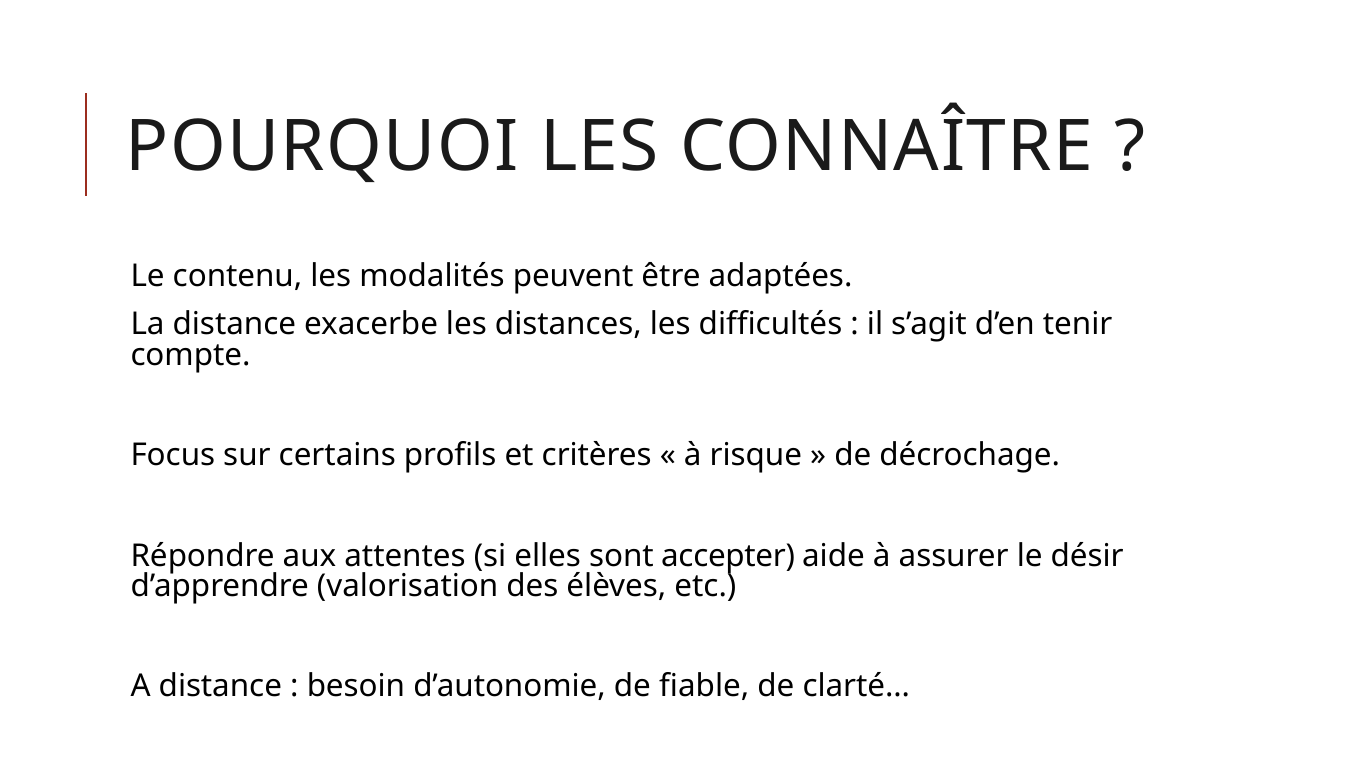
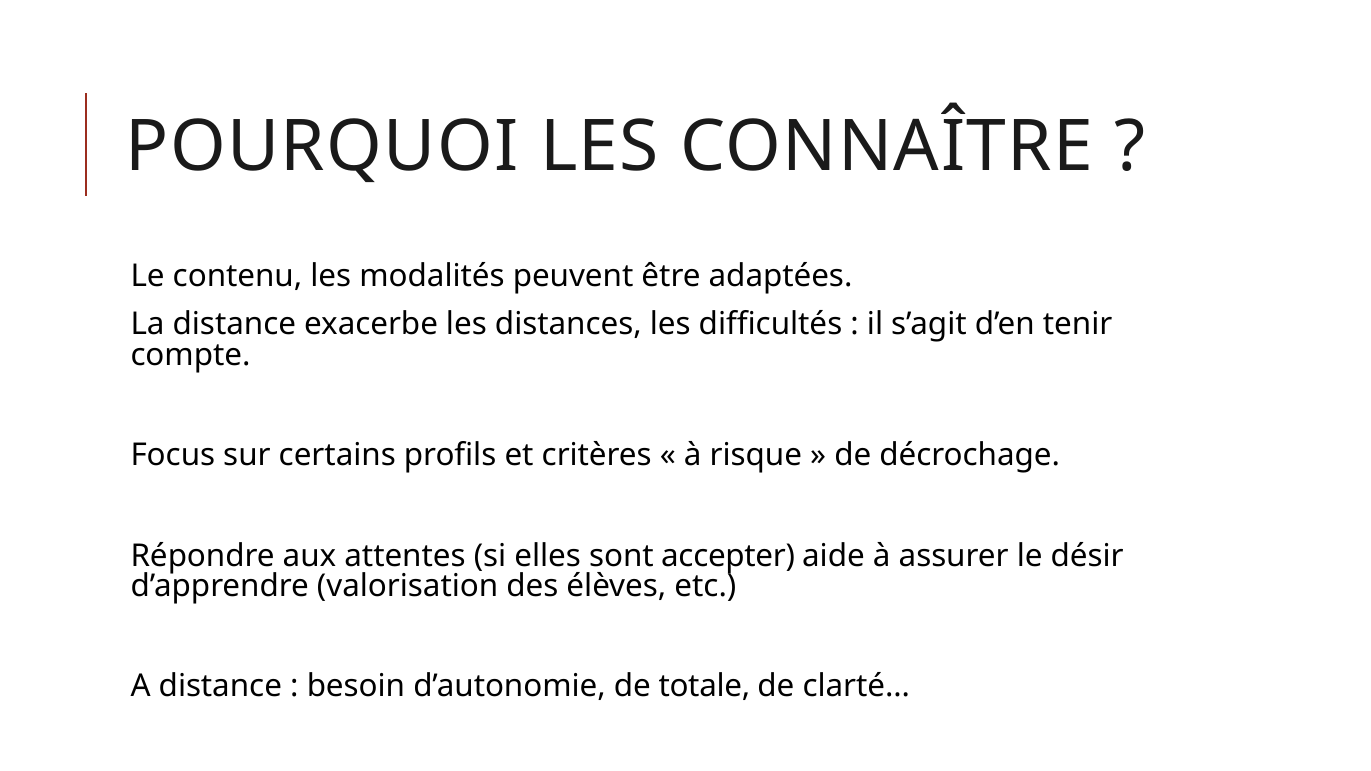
fiable: fiable -> totale
